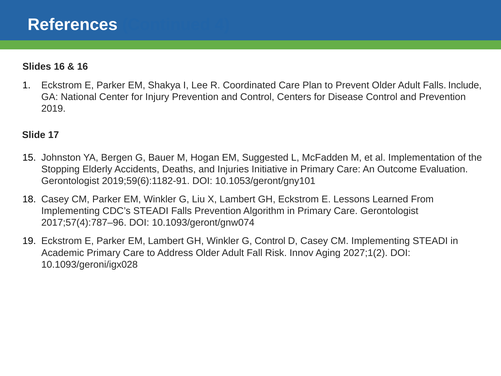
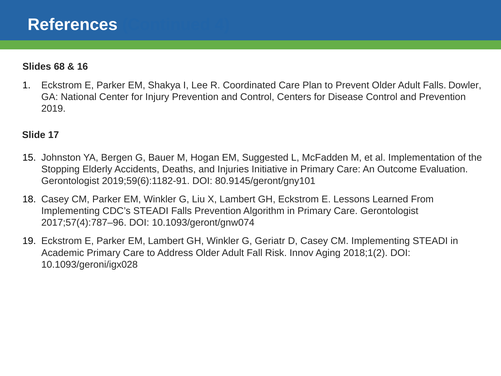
Slides 16: 16 -> 68
Include: Include -> Dowler
10.1053/geront/gny101: 10.1053/geront/gny101 -> 80.9145/geront/gny101
G Control: Control -> Geriatr
2027;1(2: 2027;1(2 -> 2018;1(2
